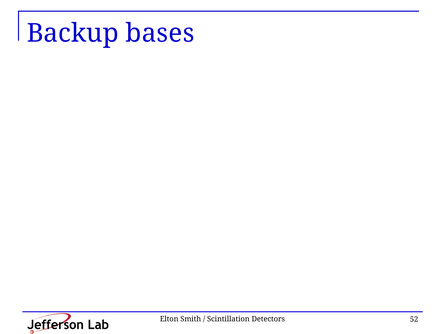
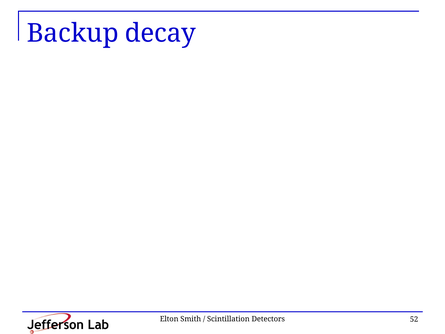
bases: bases -> decay
